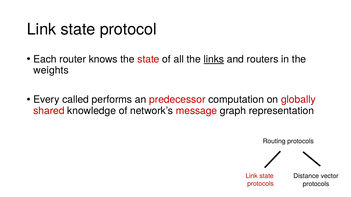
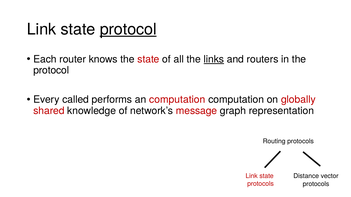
protocol at (128, 29) underline: none -> present
weights at (51, 70): weights -> protocol
an predecessor: predecessor -> computation
